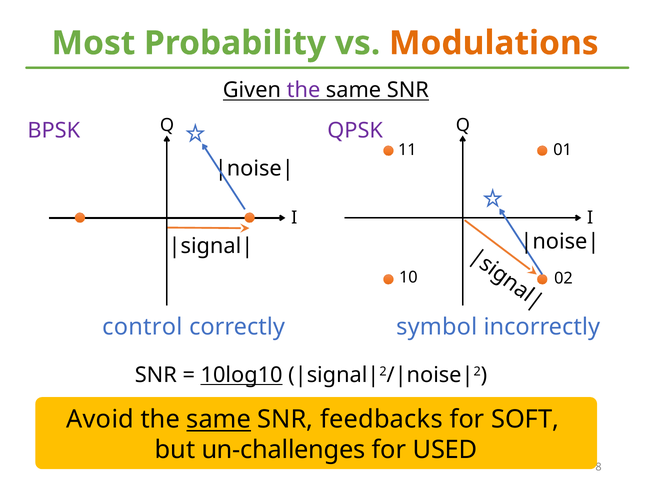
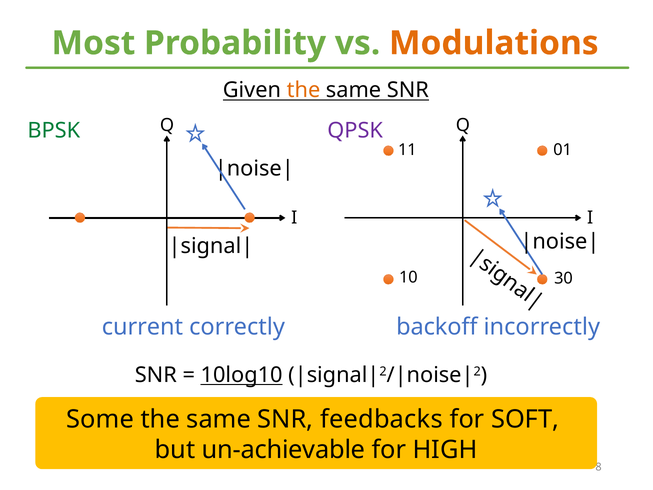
the at (303, 90) colour: purple -> orange
BPSK colour: purple -> green
02: 02 -> 30
control: control -> current
symbol: symbol -> backoff
Avoid: Avoid -> Some
same at (219, 419) underline: present -> none
un-challenges: un-challenges -> un-achievable
USED: USED -> HIGH
